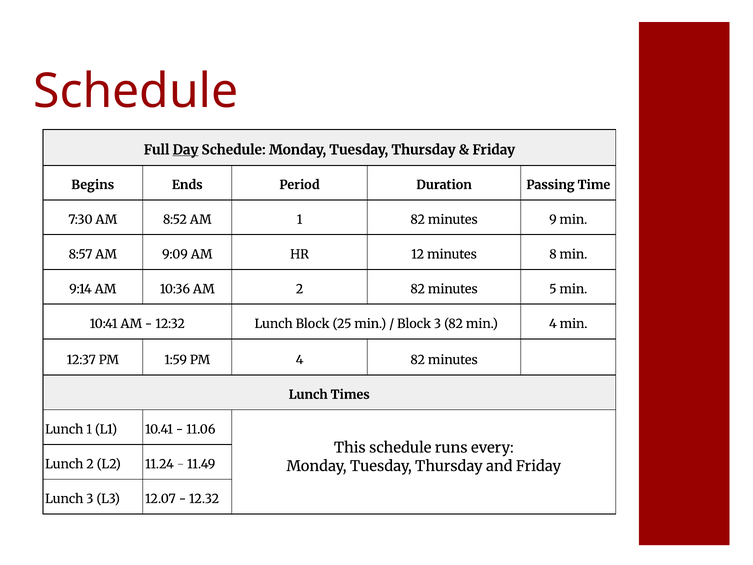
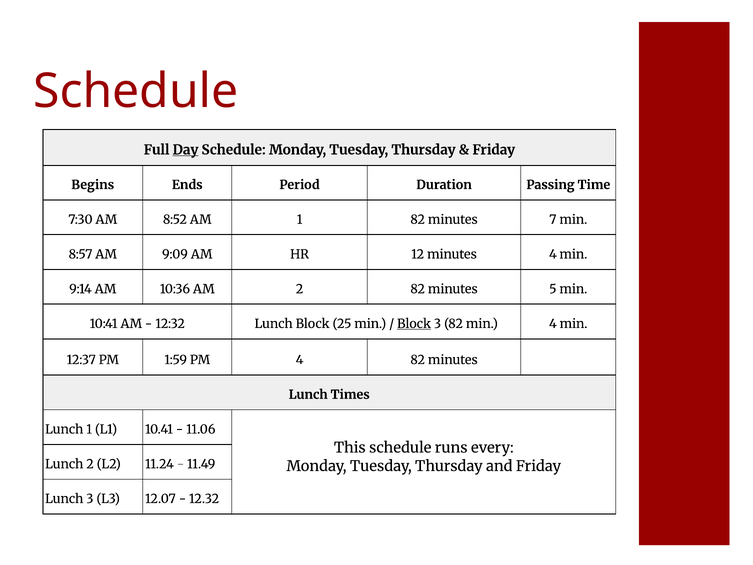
9: 9 -> 7
minutes 8: 8 -> 4
Block at (414, 324) underline: none -> present
